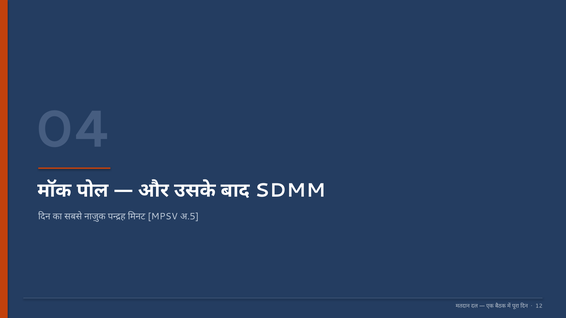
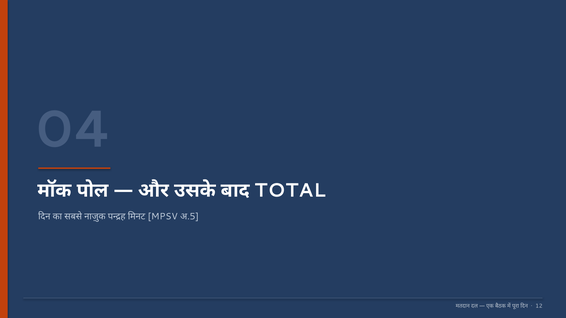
SDMM: SDMM -> TOTAL
